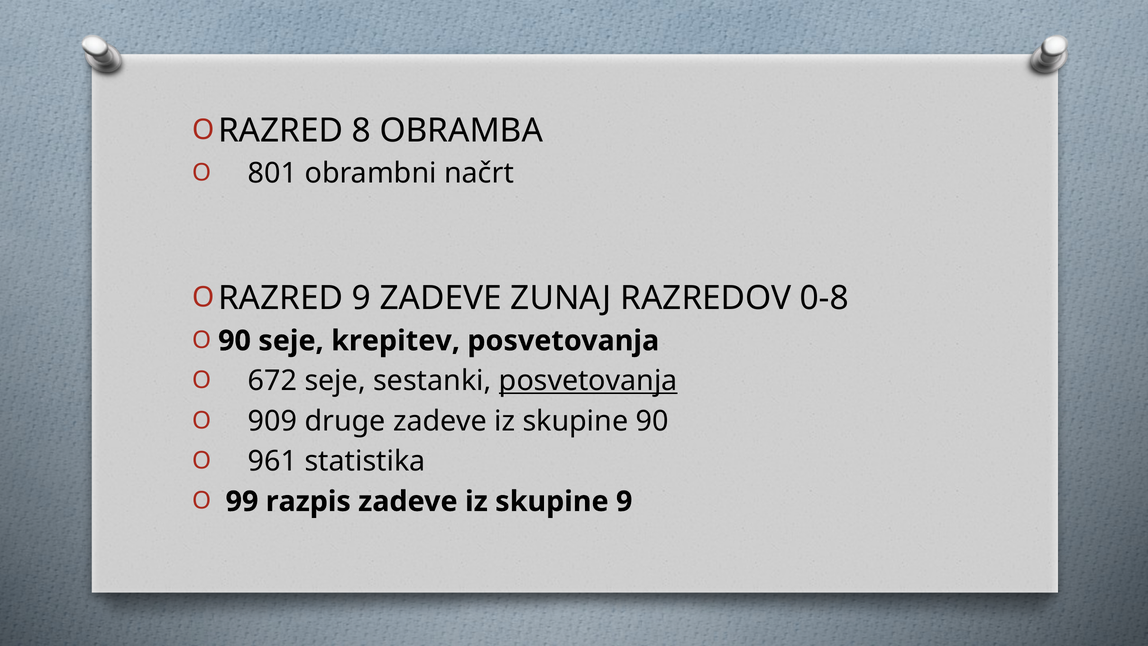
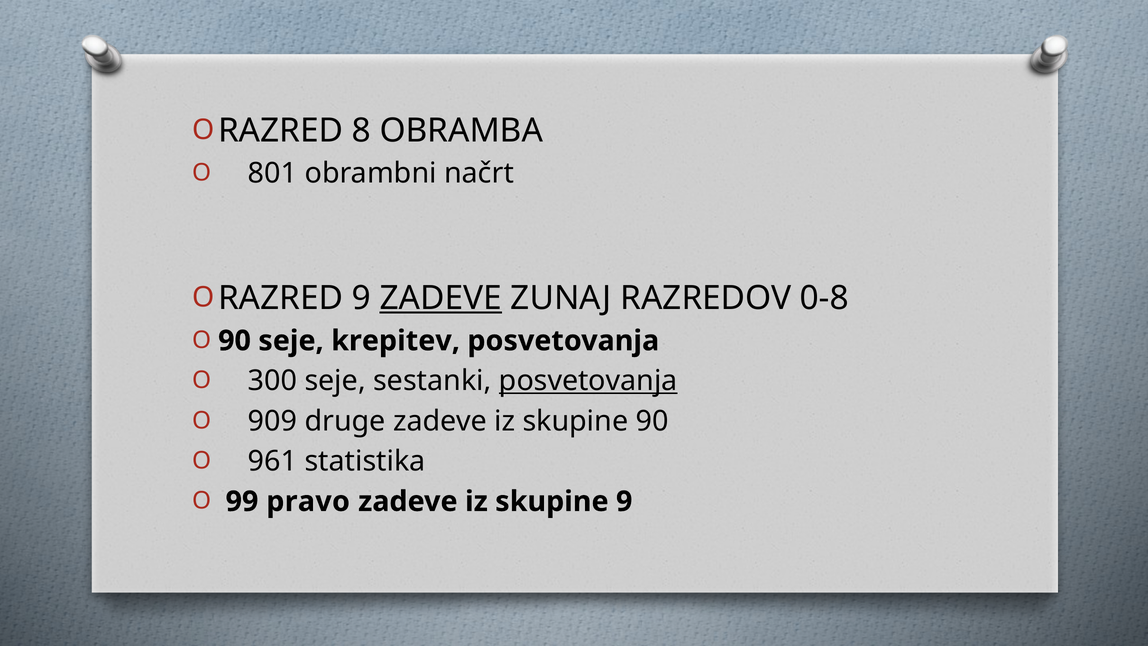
ZADEVE at (441, 298) underline: none -> present
672: 672 -> 300
razpis: razpis -> pravo
